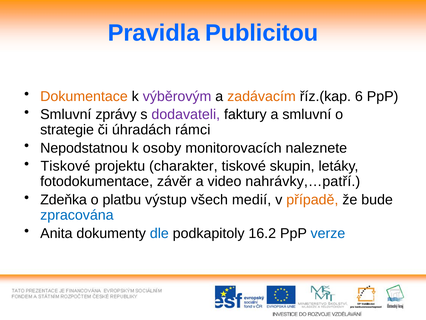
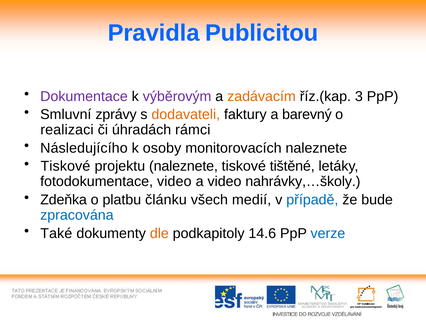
Dokumentace colour: orange -> purple
6: 6 -> 3
dodavateli colour: purple -> orange
a smluvní: smluvní -> barevný
strategie: strategie -> realizaci
Nepodstatnou: Nepodstatnou -> Následujícího
projektu charakter: charakter -> naleznete
skupin: skupin -> tištěné
fotodokumentace závěr: závěr -> video
nahrávky,…patří: nahrávky,…patří -> nahrávky,…školy
výstup: výstup -> článku
případě colour: orange -> blue
Anita: Anita -> Také
dle colour: blue -> orange
16.2: 16.2 -> 14.6
